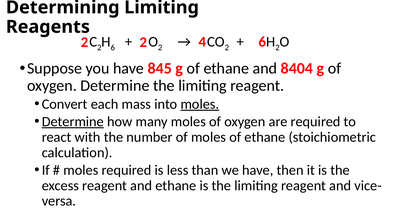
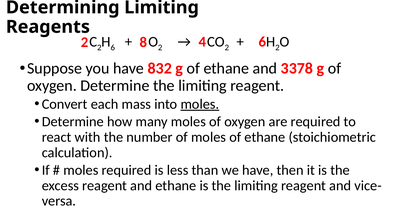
2 at (143, 42): 2 -> 8
845: 845 -> 832
8404: 8404 -> 3378
Determine at (73, 122) underline: present -> none
